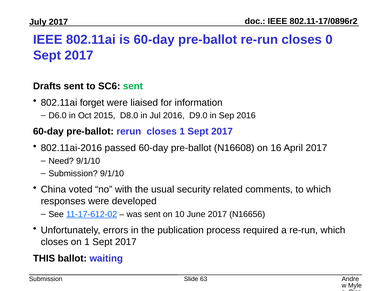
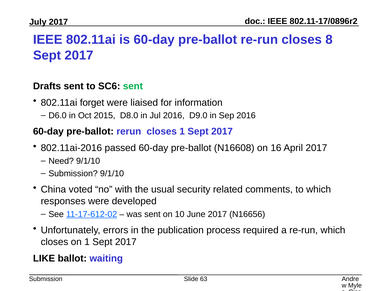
0: 0 -> 8
THIS: THIS -> LIKE
